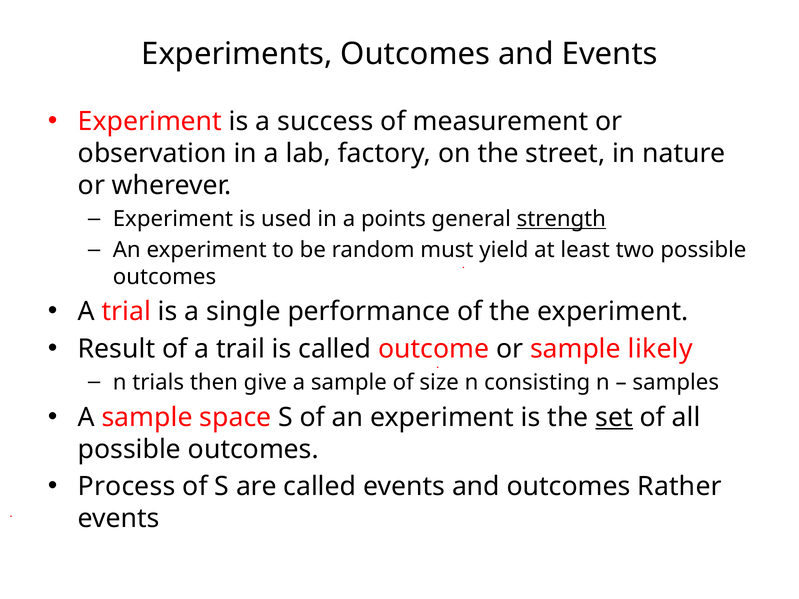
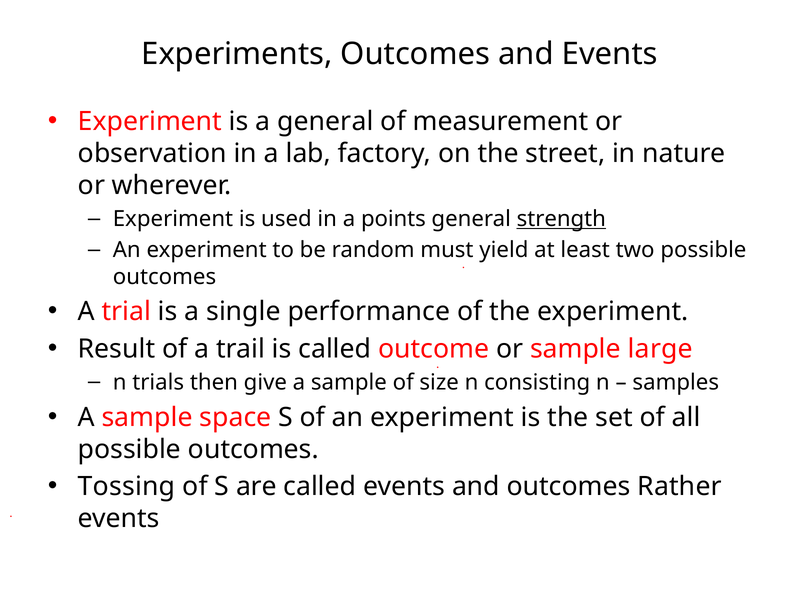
a success: success -> general
likely: likely -> large
set underline: present -> none
Process: Process -> Tossing
